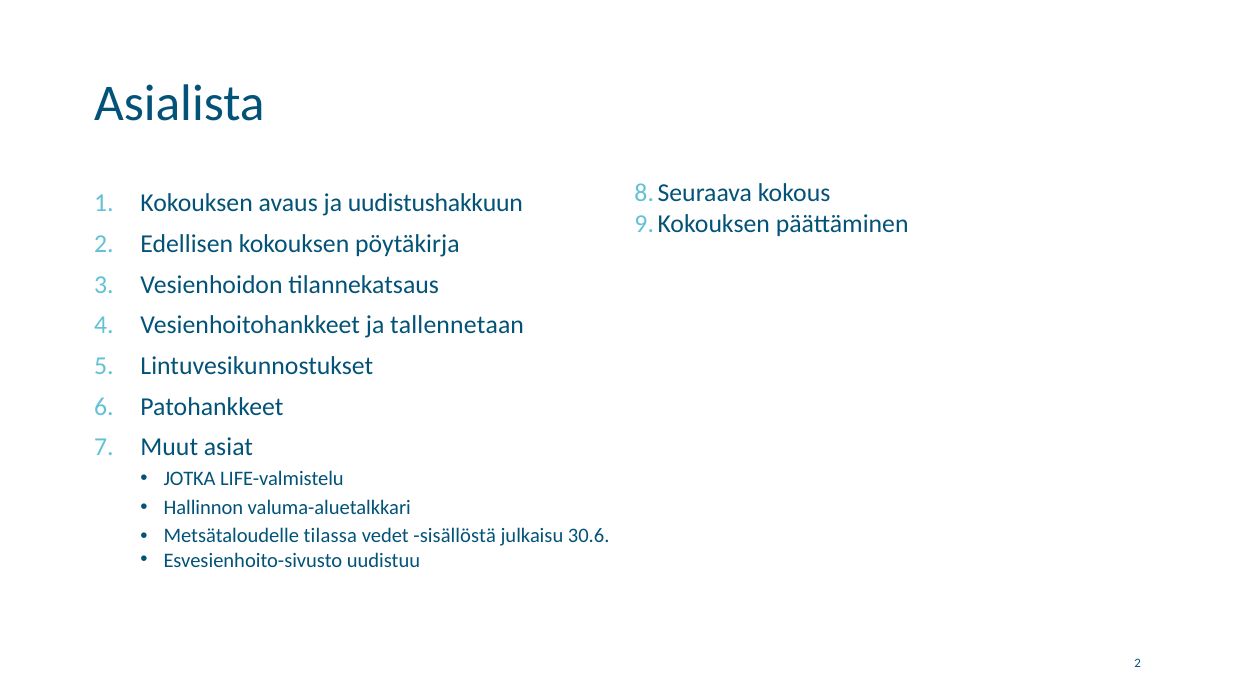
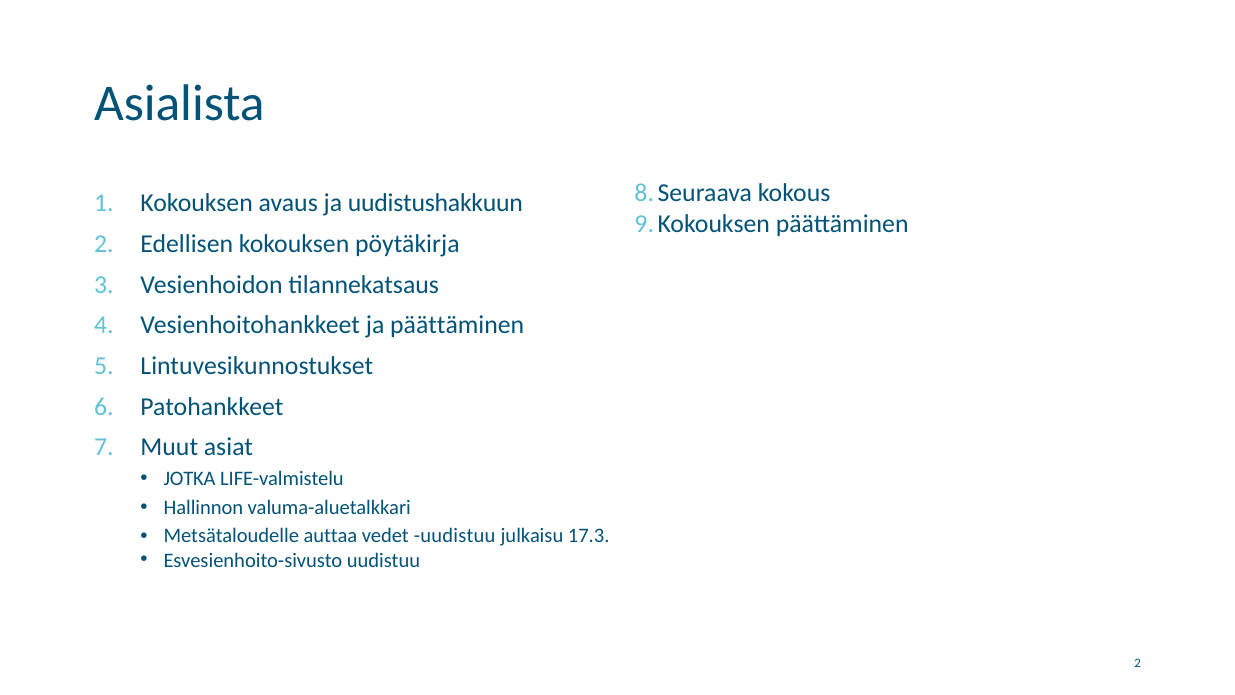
ja tallennetaan: tallennetaan -> päättäminen
tilassa: tilassa -> auttaa
vedet sisällöstä: sisällöstä -> uudistuu
30.6: 30.6 -> 17.3
